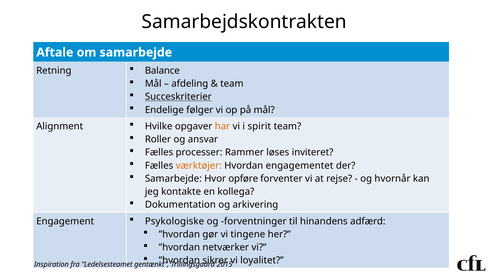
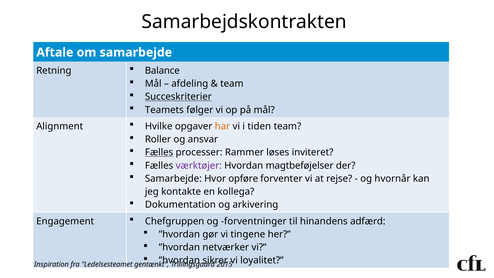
Endelige: Endelige -> Teamets
spirit: spirit -> tiden
Fælles at (159, 152) underline: none -> present
værktøjer colour: orange -> purple
engagementet: engagementet -> magtbeføjelser
Psykologiske: Psykologiske -> Chefgruppen
